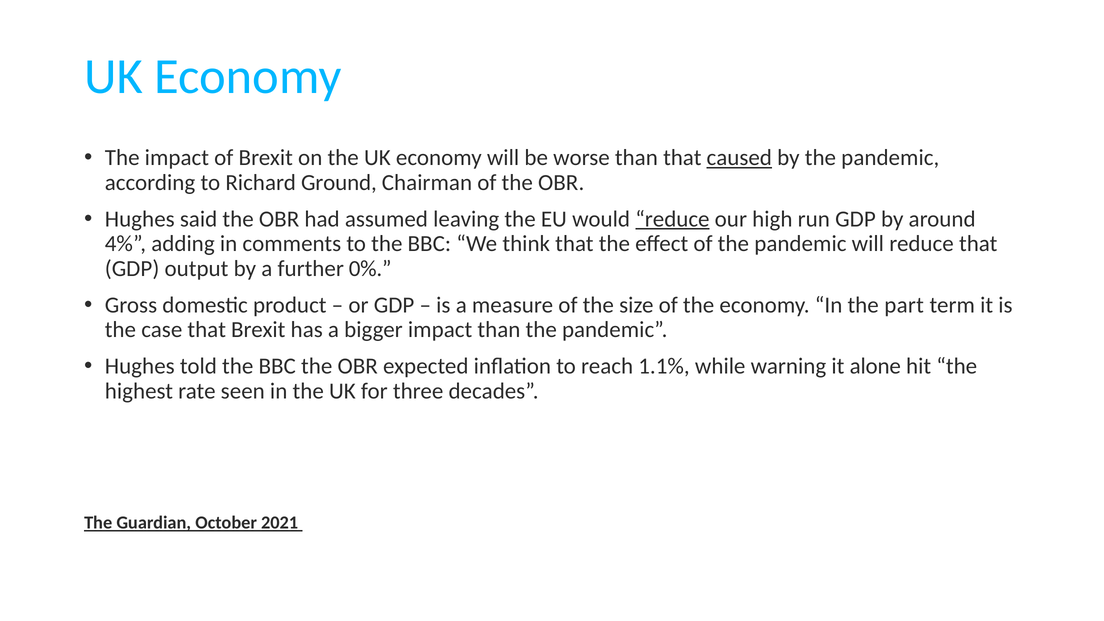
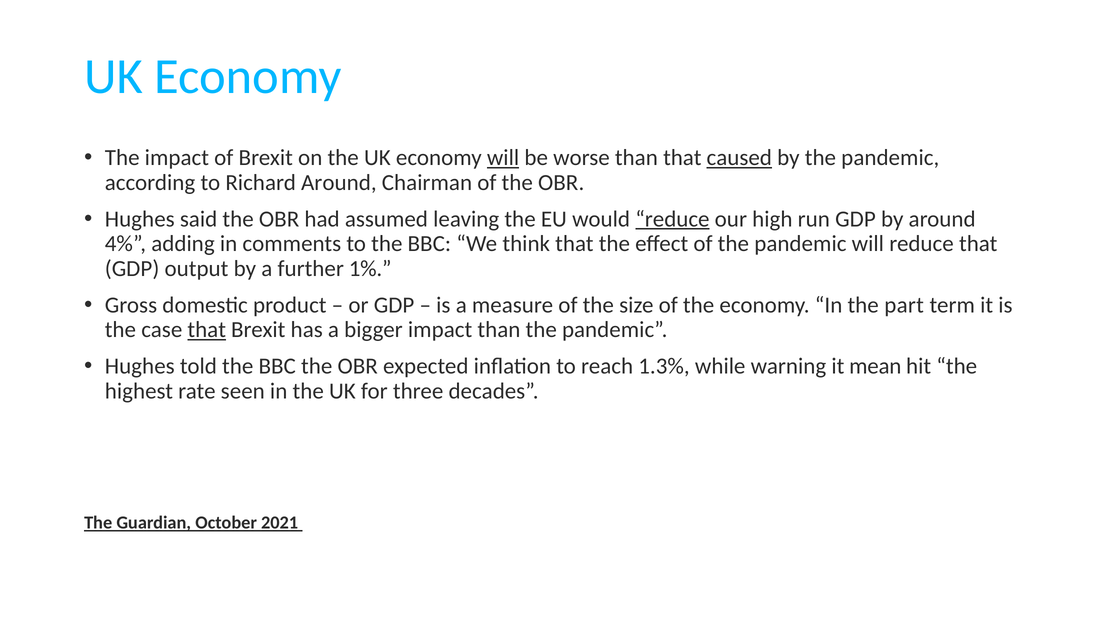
will at (503, 158) underline: none -> present
Richard Ground: Ground -> Around
0%: 0% -> 1%
that at (207, 330) underline: none -> present
1.1%: 1.1% -> 1.3%
alone: alone -> mean
